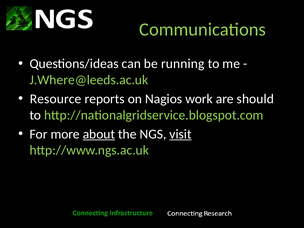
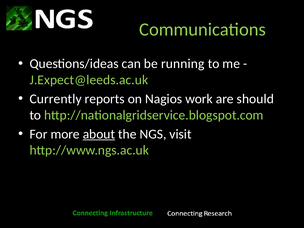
J.Where@leeds.ac.uk: J.Where@leeds.ac.uk -> J.Expect@leeds.ac.uk
Resource: Resource -> Currently
visit underline: present -> none
